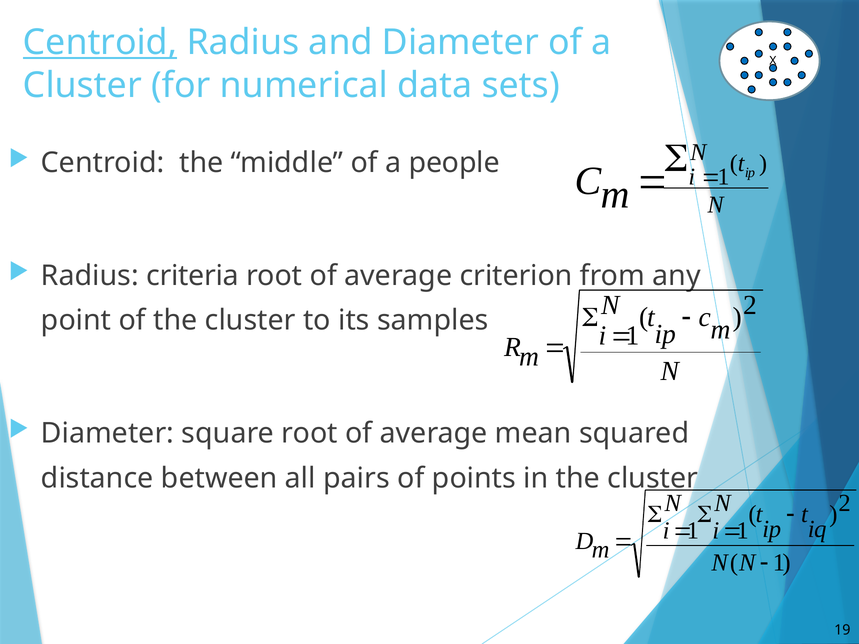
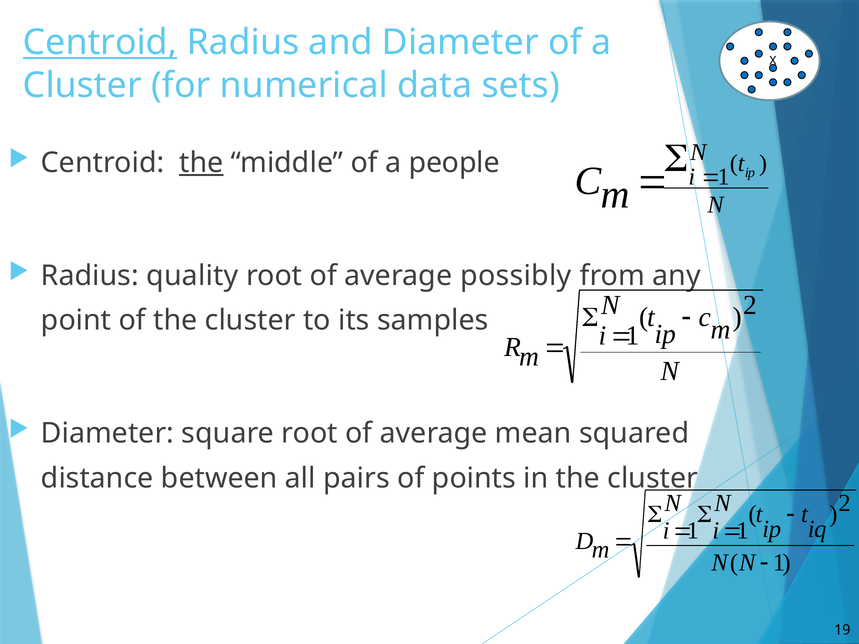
the at (201, 163) underline: none -> present
criteria: criteria -> quality
criterion: criterion -> possibly
